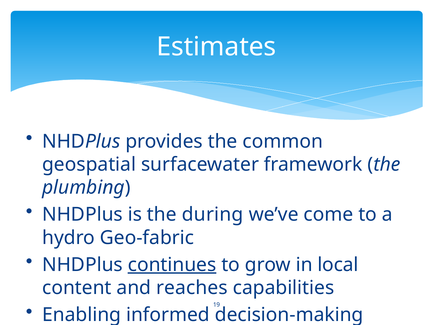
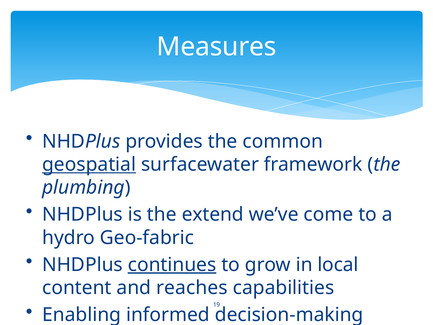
Estimates: Estimates -> Measures
geospatial underline: none -> present
during: during -> extend
